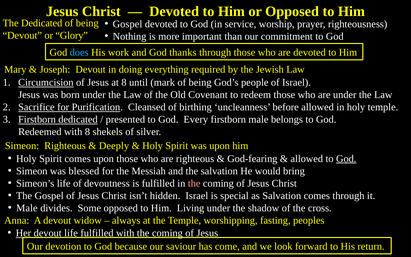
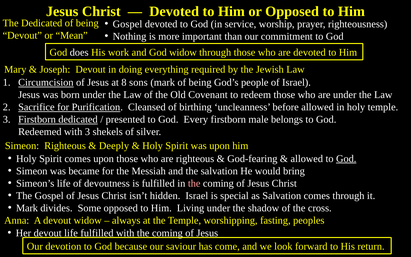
Glory: Glory -> Mean
does colour: light blue -> white
God thanks: thanks -> widow
until: until -> sons
with 8: 8 -> 3
blessed: blessed -> became
Male at (27, 208): Male -> Mark
Her underline: present -> none
